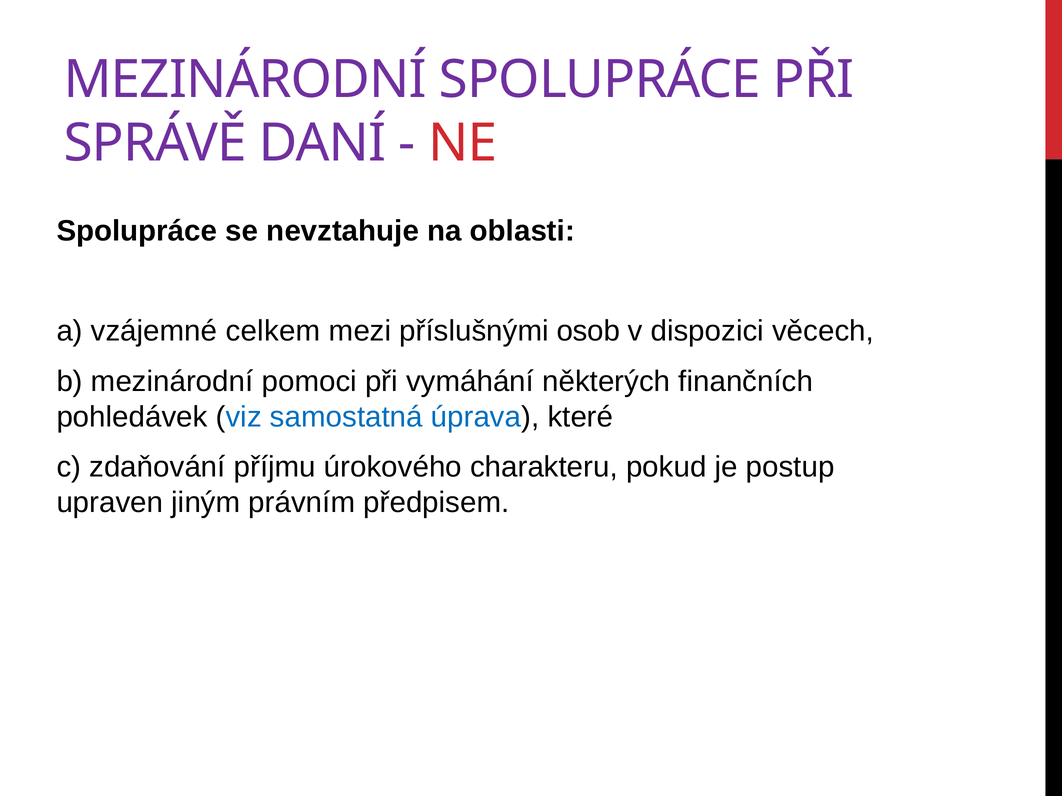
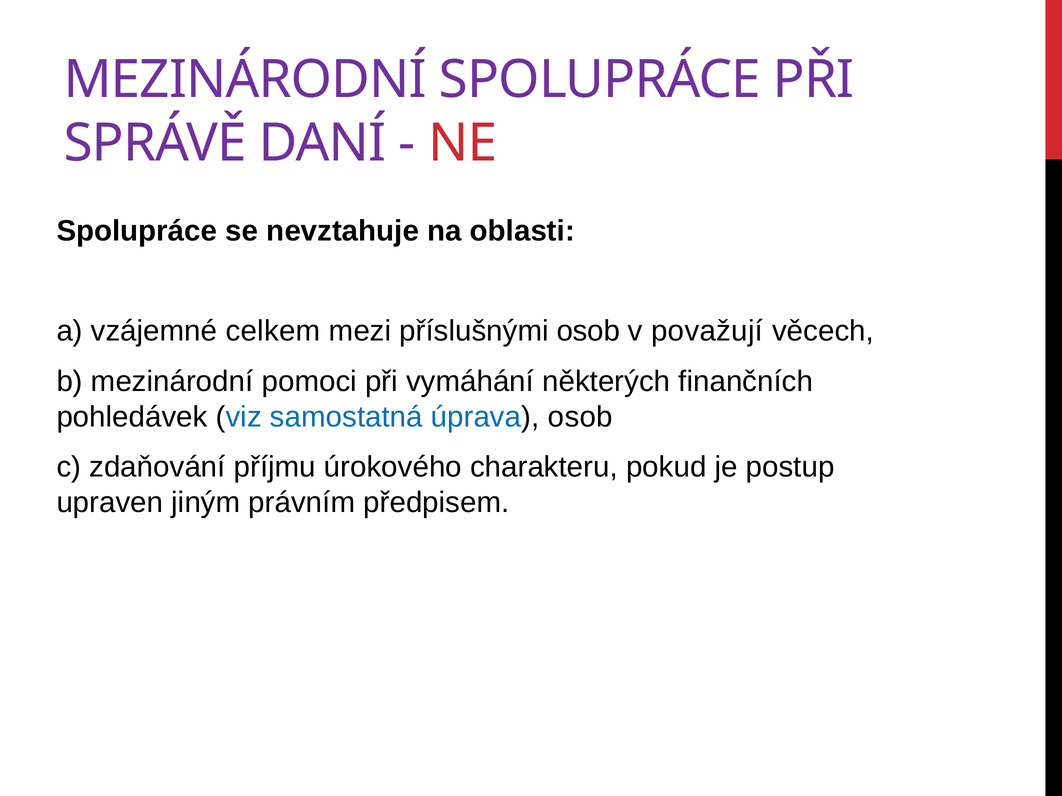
dispozici: dispozici -> považují
úprava které: které -> osob
